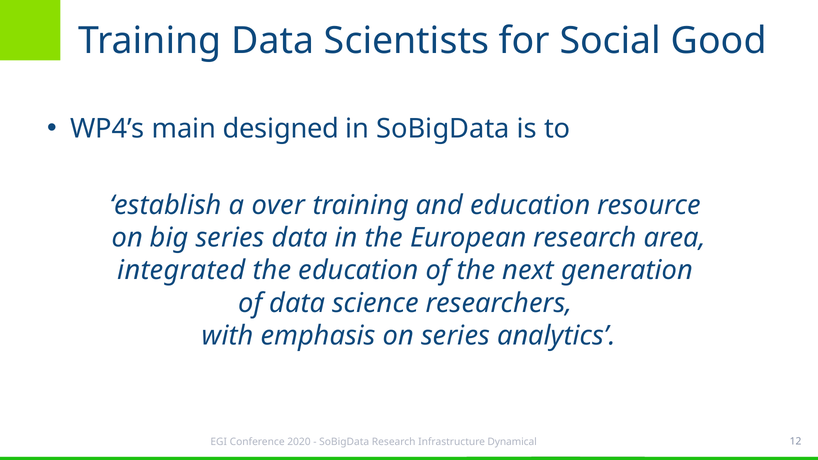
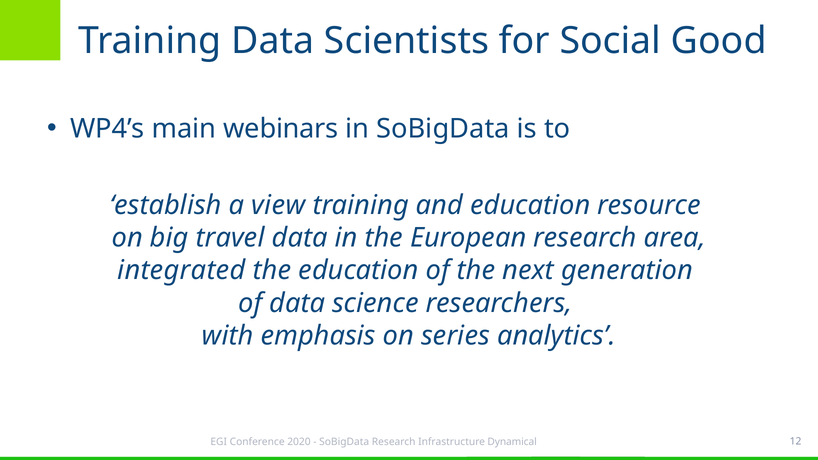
designed: designed -> webinars
over: over -> view
big series: series -> travel
